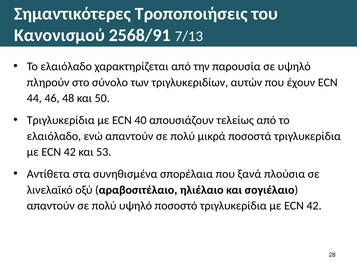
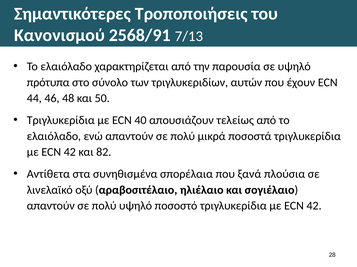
πληρούν: πληρούν -> πρότυπα
53: 53 -> 82
